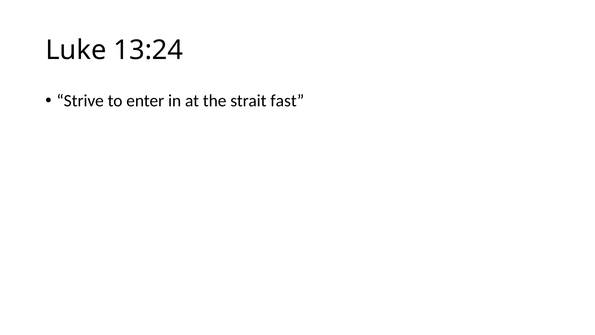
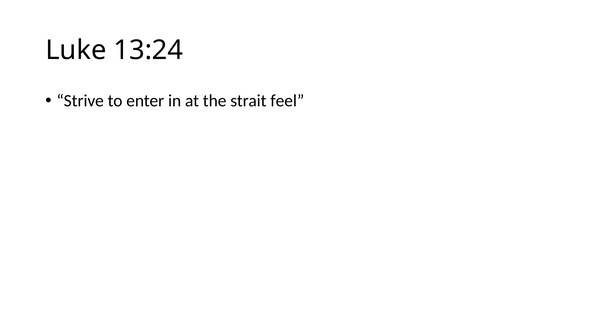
fast: fast -> feel
